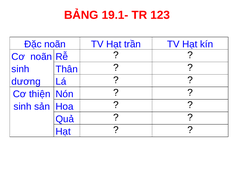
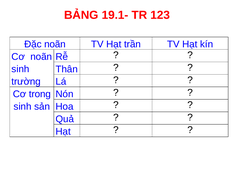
dương: dương -> trường
thiện: thiện -> trong
